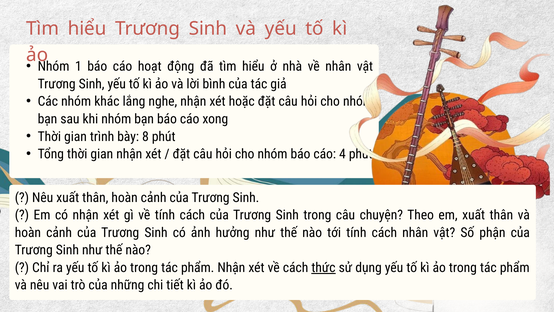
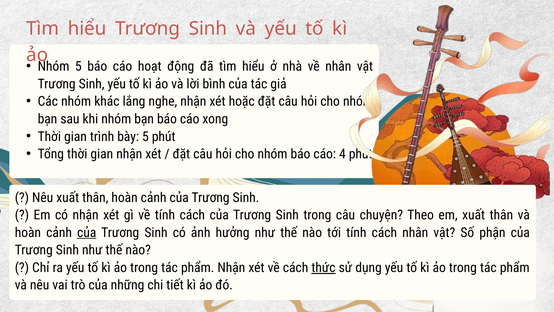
Nhóm 1: 1 -> 5
bày 8: 8 -> 5
của at (87, 232) underline: none -> present
